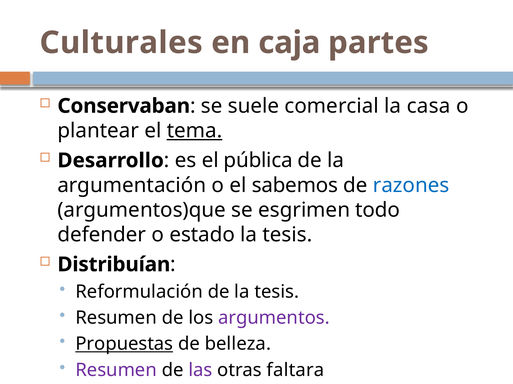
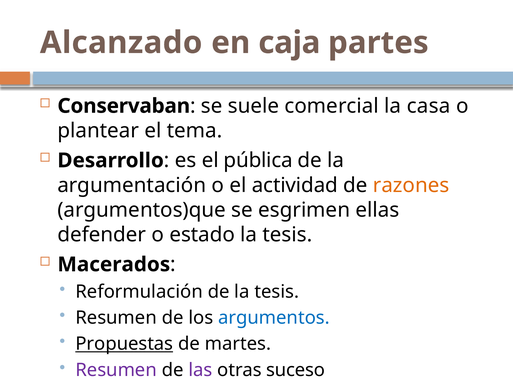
Culturales: Culturales -> Alcanzado
tema underline: present -> none
sabemos: sabemos -> actividad
razones colour: blue -> orange
todo: todo -> ellas
Distribuían: Distribuían -> Macerados
argumentos colour: purple -> blue
belleza: belleza -> martes
faltara: faltara -> suceso
